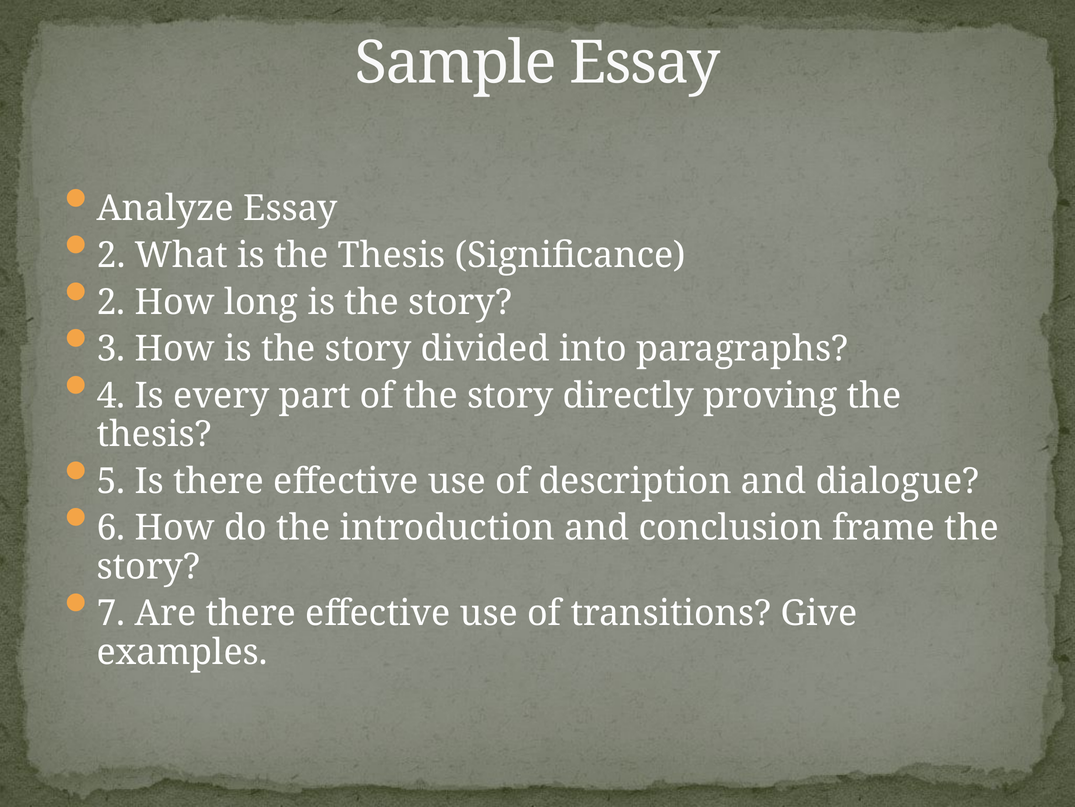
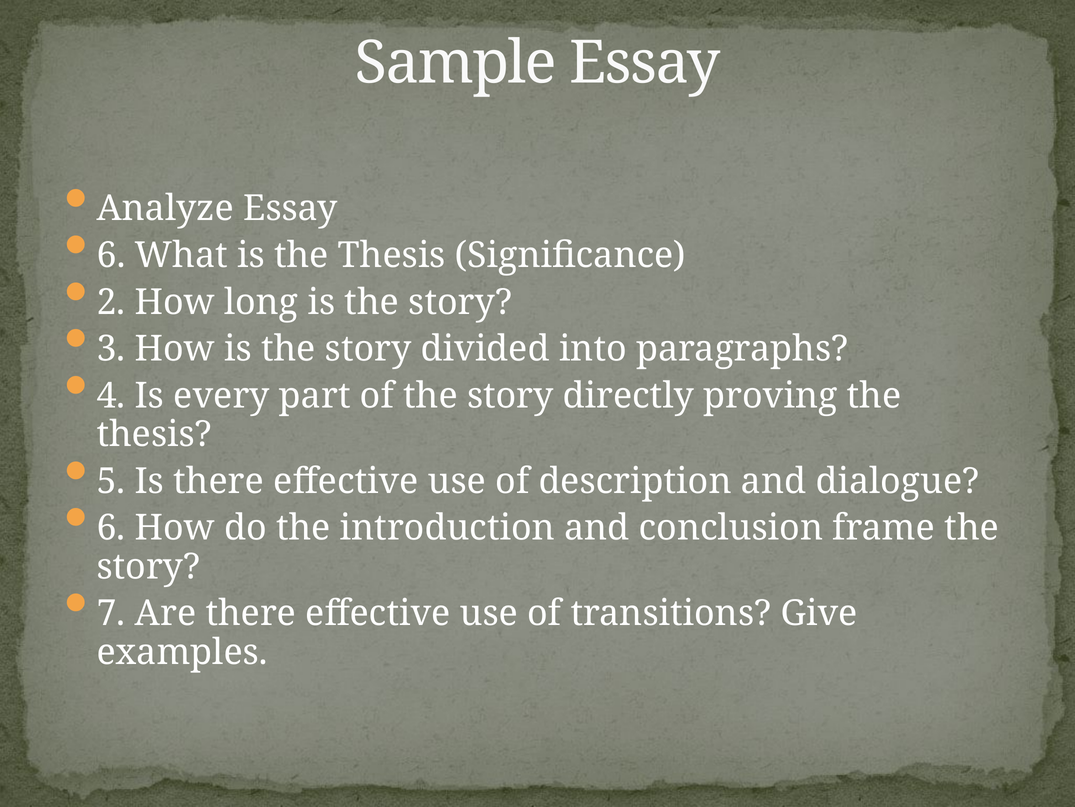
2 at (111, 255): 2 -> 6
